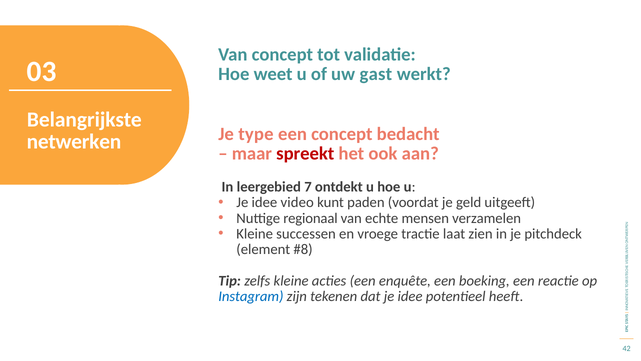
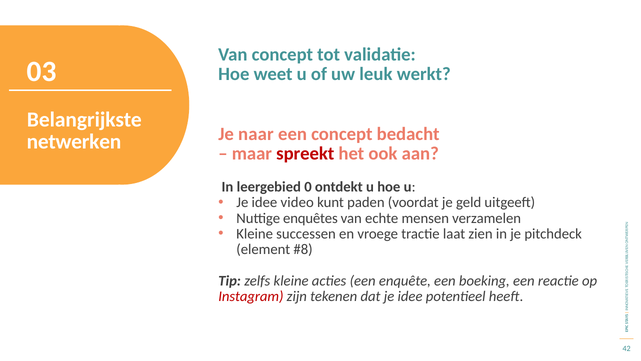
gast: gast -> leuk
type: type -> naar
7: 7 -> 0
regionaal: regionaal -> enquêtes
Instagram colour: blue -> red
